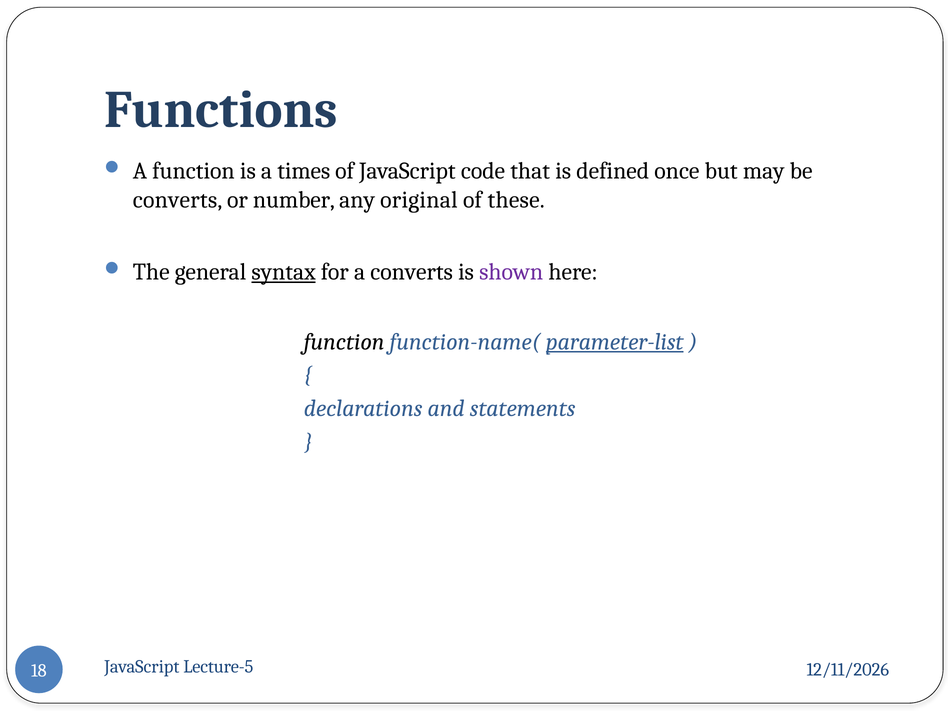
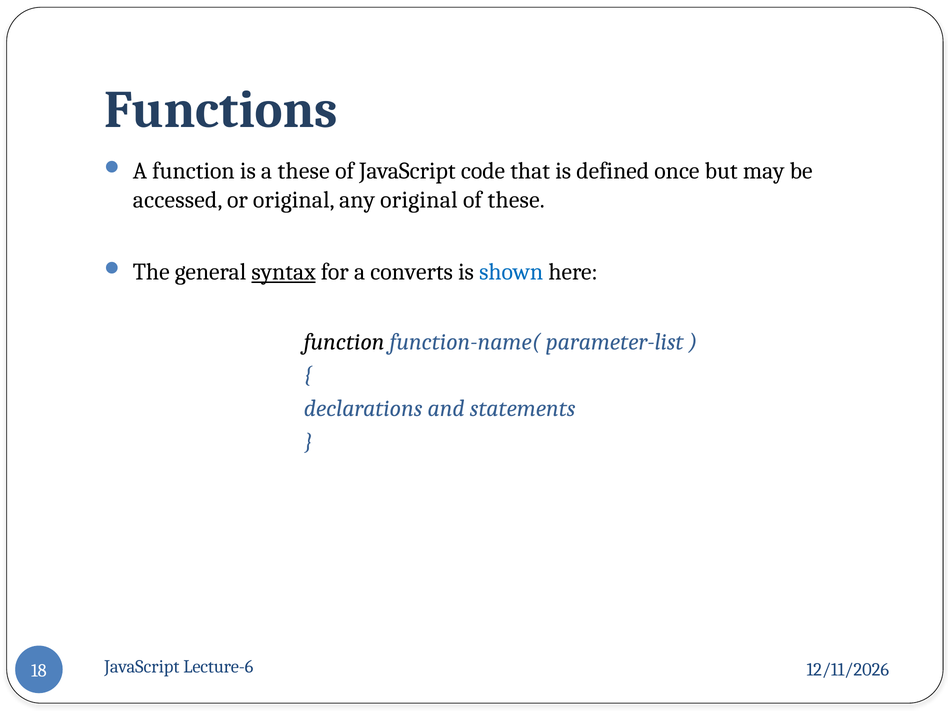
a times: times -> these
converts at (178, 200): converts -> accessed
or number: number -> original
shown colour: purple -> blue
parameter-list underline: present -> none
Lecture-5: Lecture-5 -> Lecture-6
